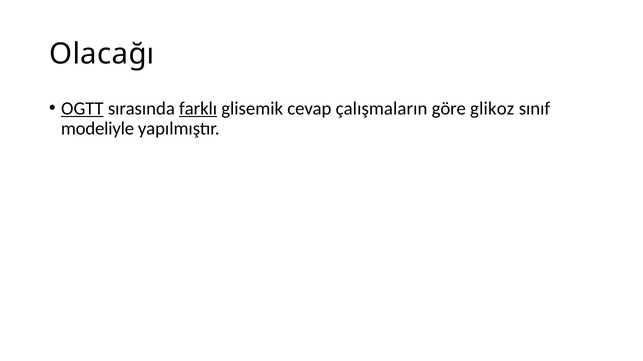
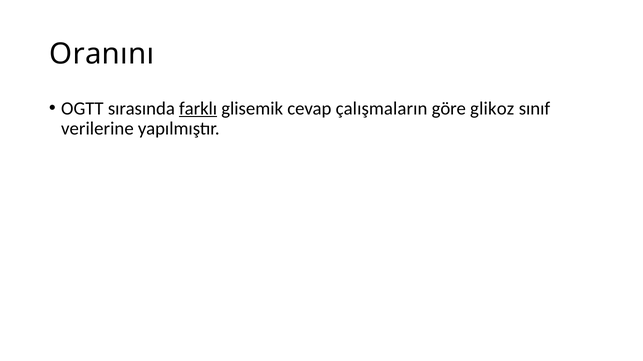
Olacağı: Olacağı -> Oranını
OGTT underline: present -> none
modeliyle: modeliyle -> verilerine
